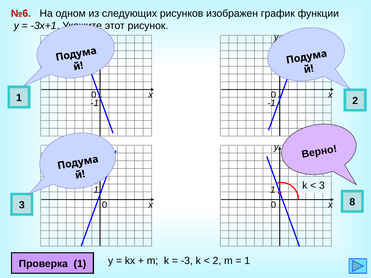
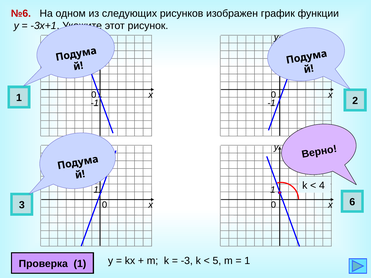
3 at (322, 186): 3 -> 4
8: 8 -> 6
2 at (217, 261): 2 -> 5
